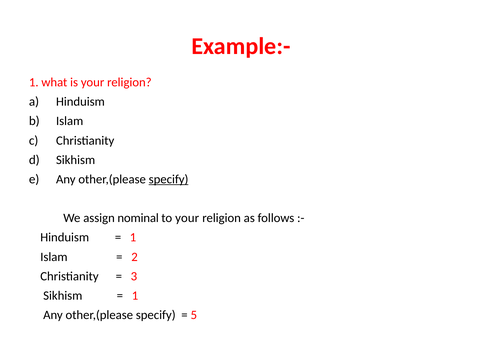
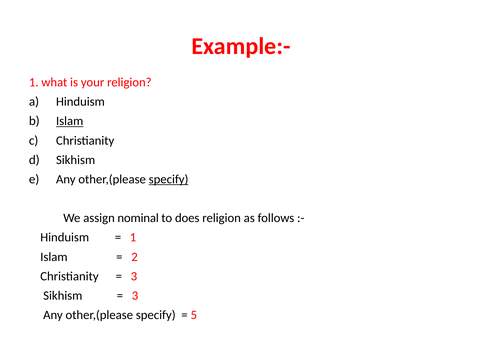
Islam at (70, 121) underline: none -> present
to your: your -> does
1 at (135, 296): 1 -> 3
